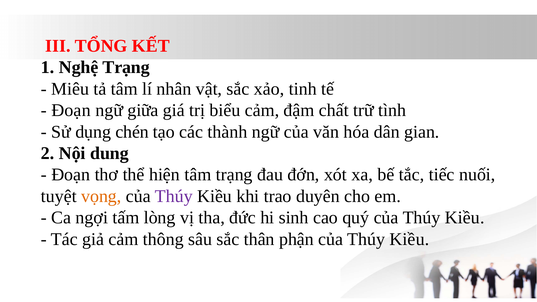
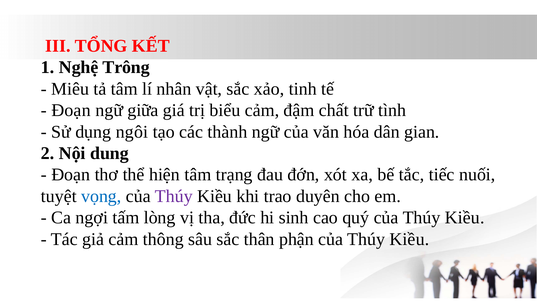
Nghệ Trạng: Trạng -> Trông
chén: chén -> ngôi
vọng colour: orange -> blue
